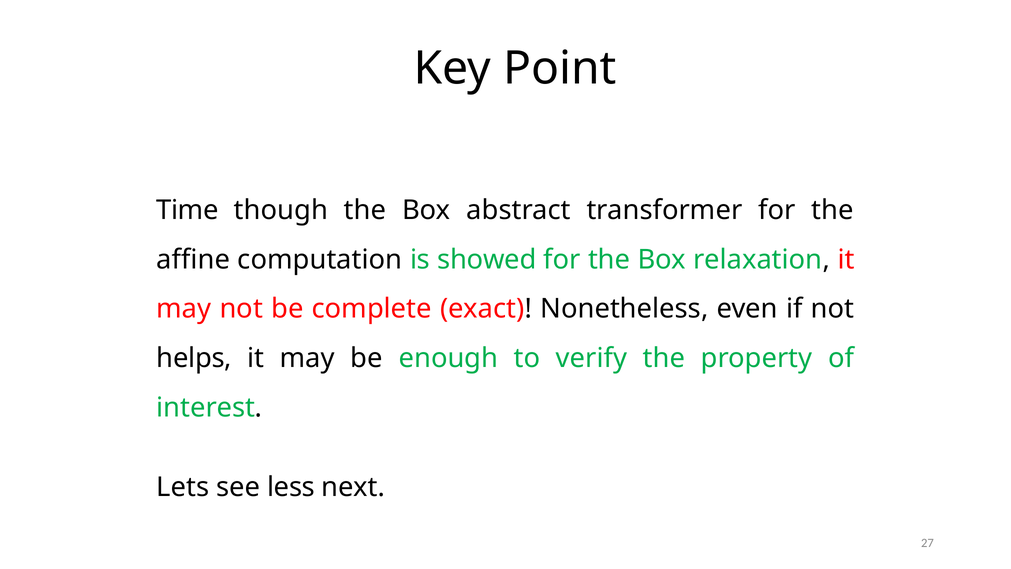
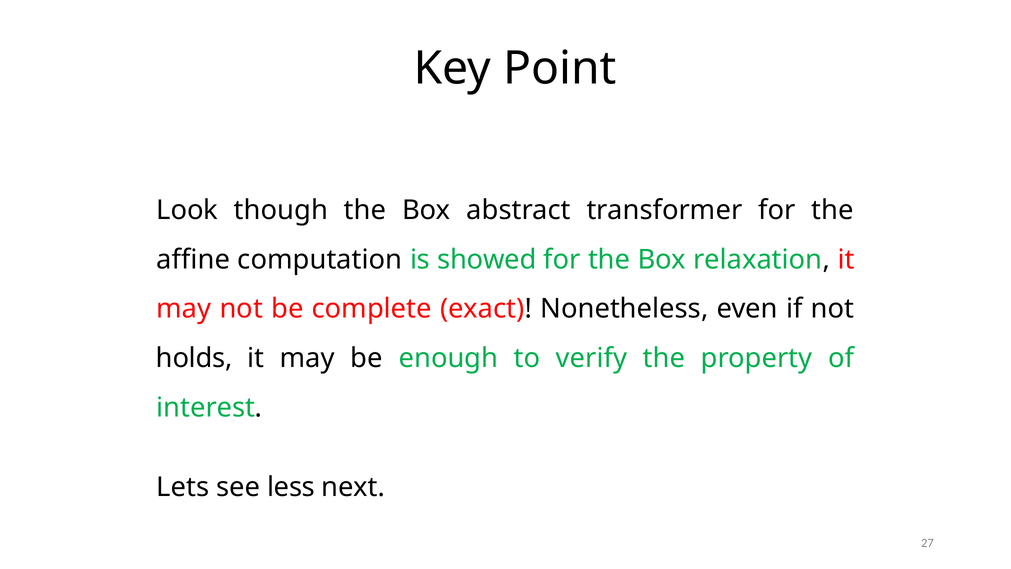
Time: Time -> Look
helps: helps -> holds
